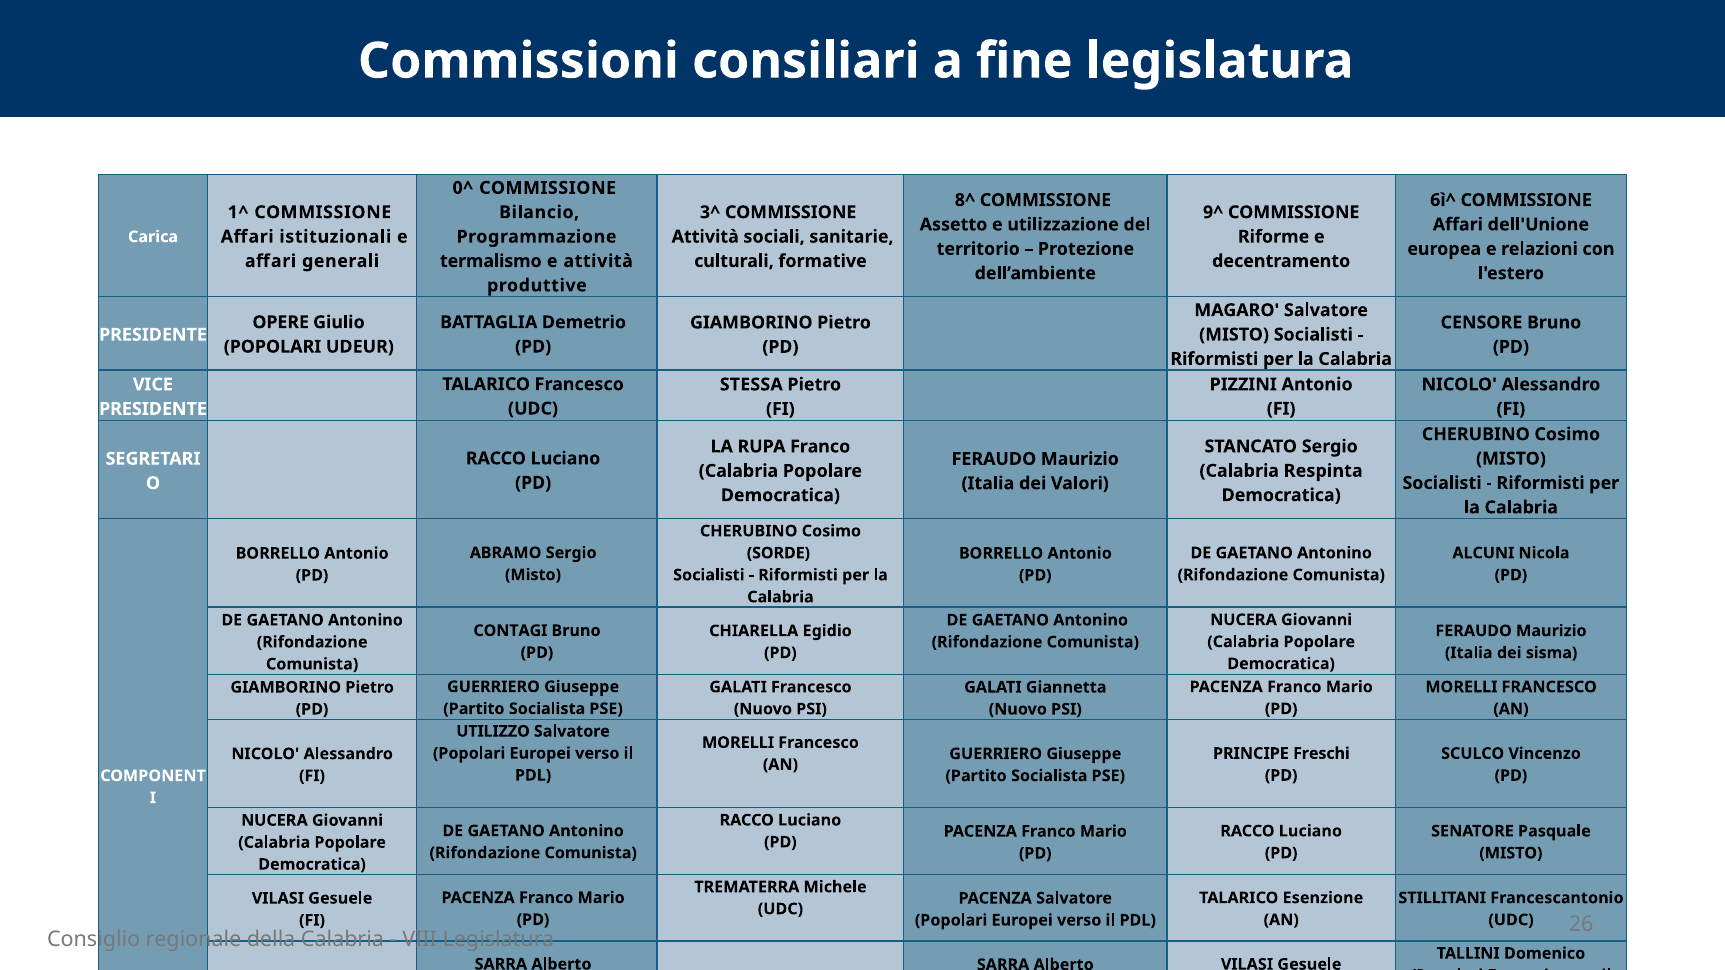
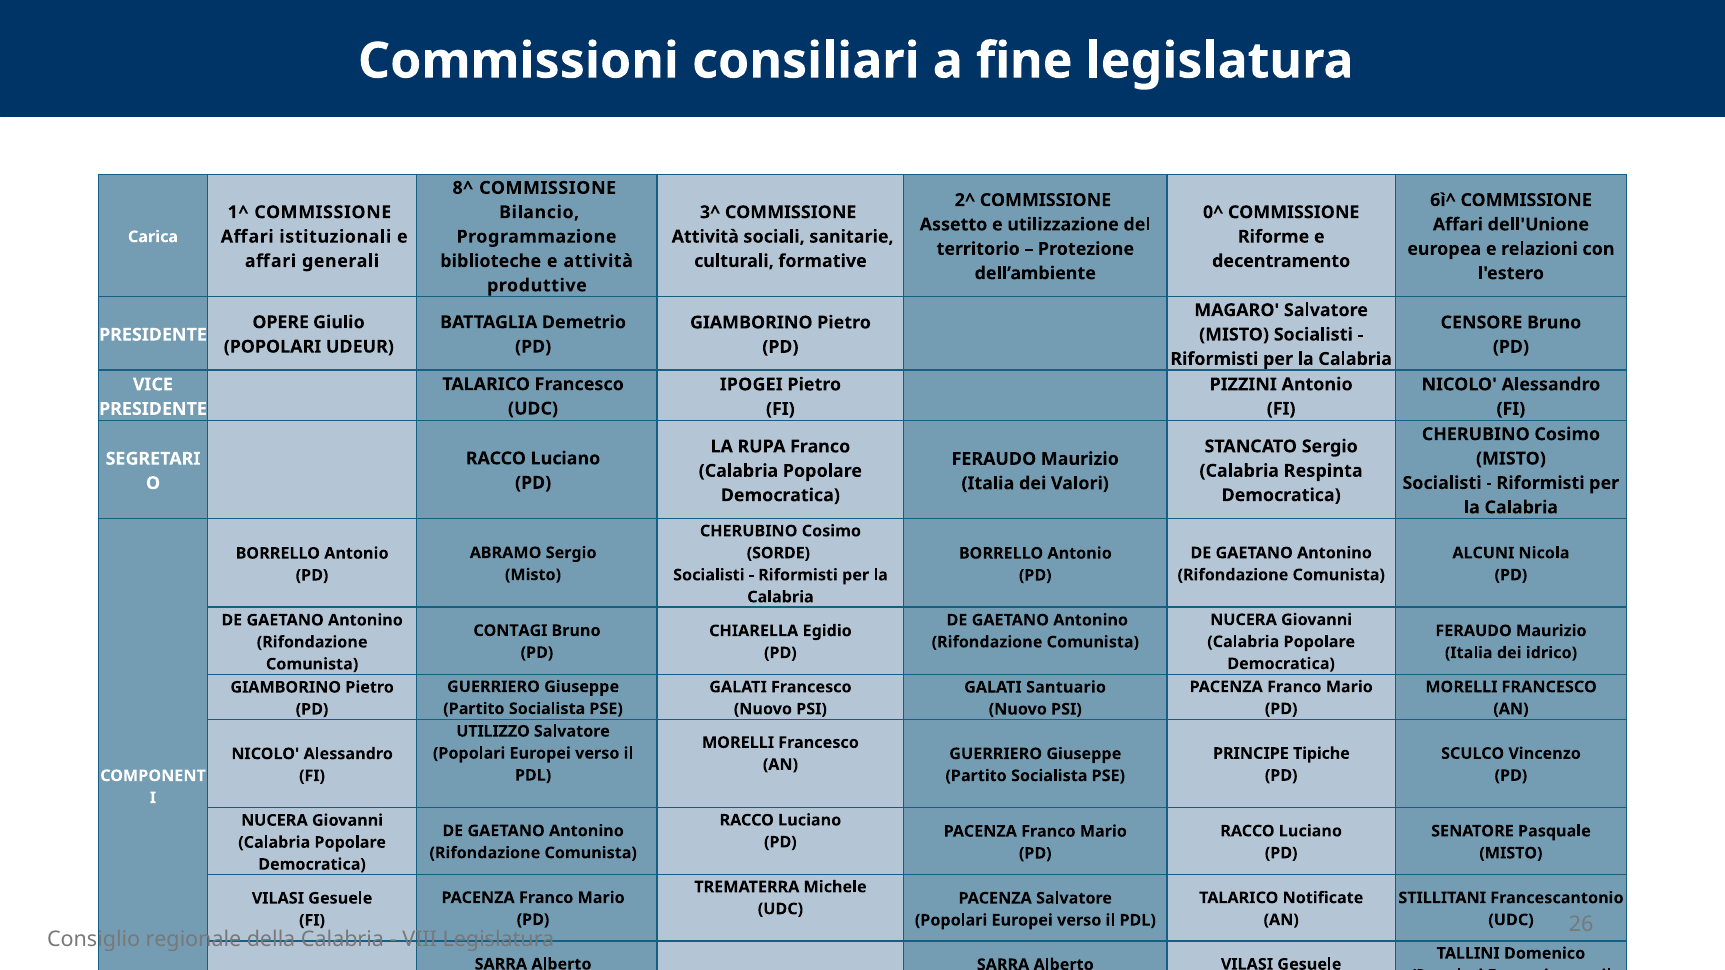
0^: 0^ -> 8^
8^: 8^ -> 2^
9^: 9^ -> 0^
termalismo: termalismo -> biblioteche
STESSA: STESSA -> IPOGEI
sisma: sisma -> idrico
Giannetta: Giannetta -> Santuario
Freschi: Freschi -> Tipiche
Esenzione: Esenzione -> Notificate
